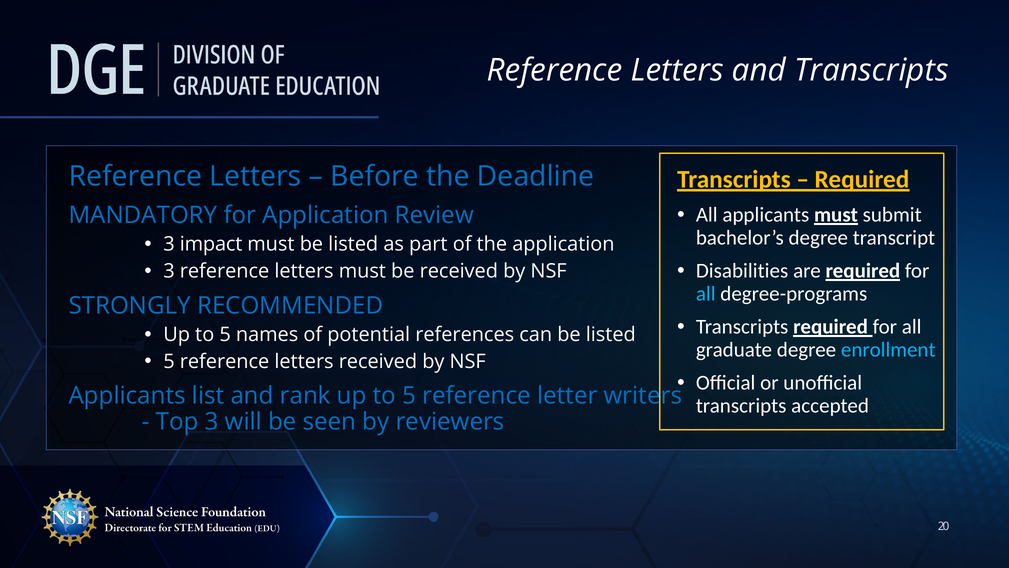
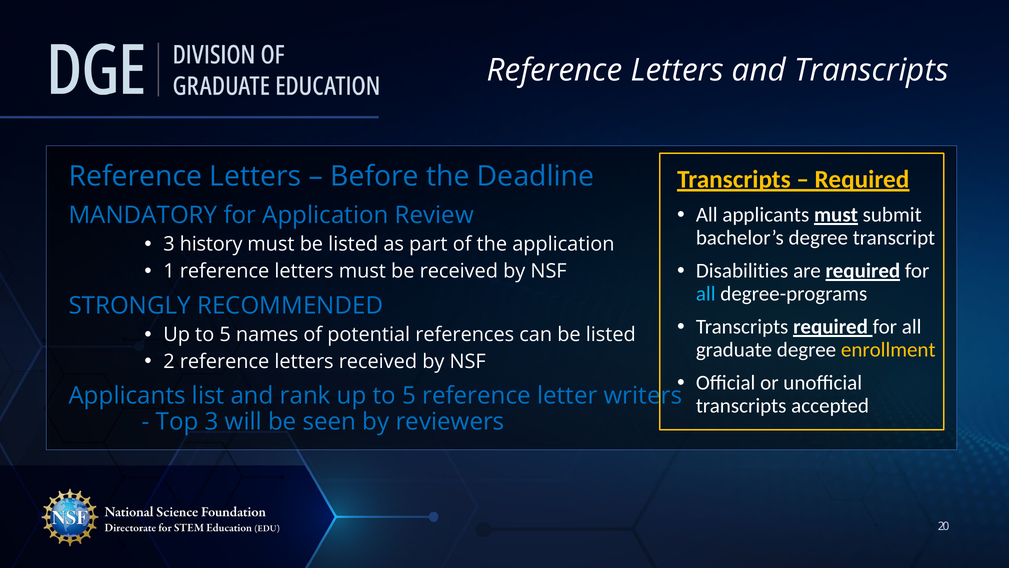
impact: impact -> history
3 at (169, 271): 3 -> 1
enrollment colour: light blue -> yellow
5 at (169, 361): 5 -> 2
